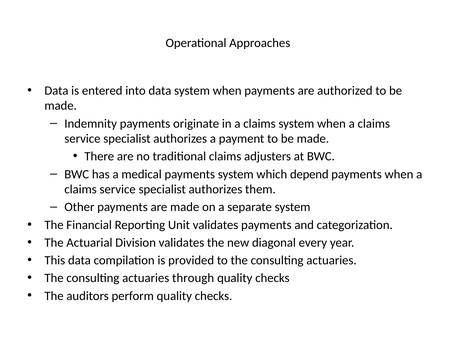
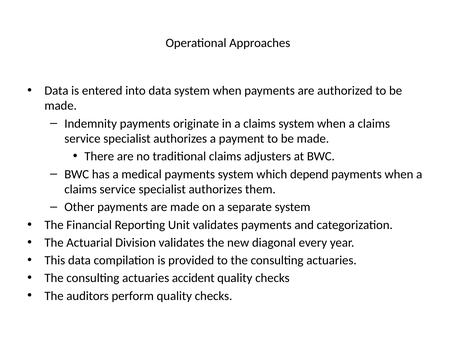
through: through -> accident
